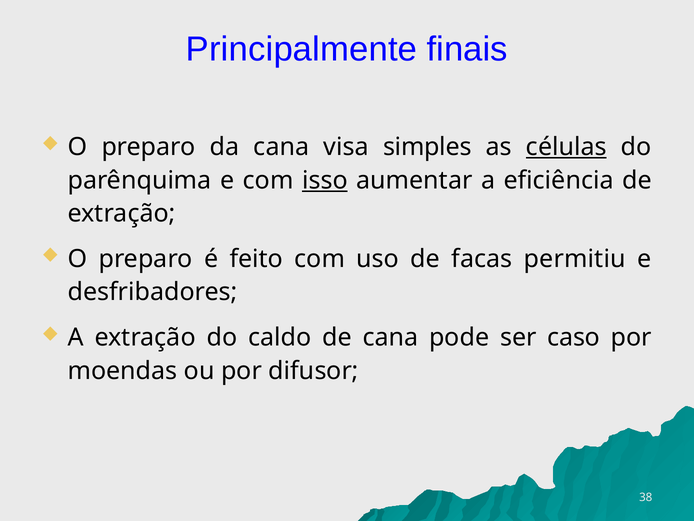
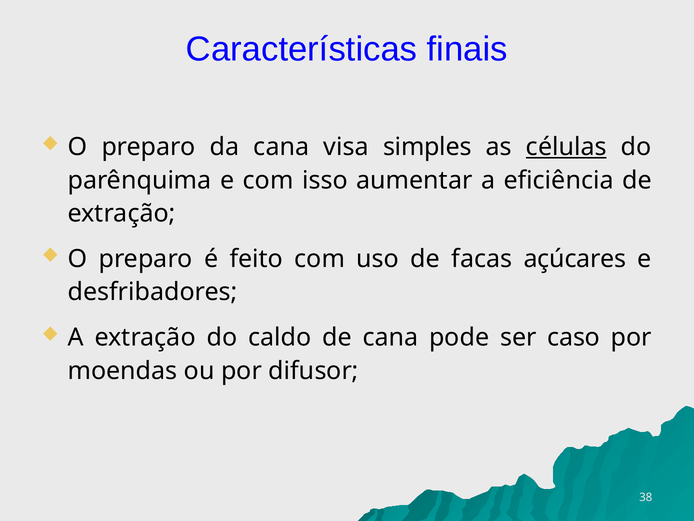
Principalmente: Principalmente -> Características
isso underline: present -> none
permitiu: permitiu -> açúcares
